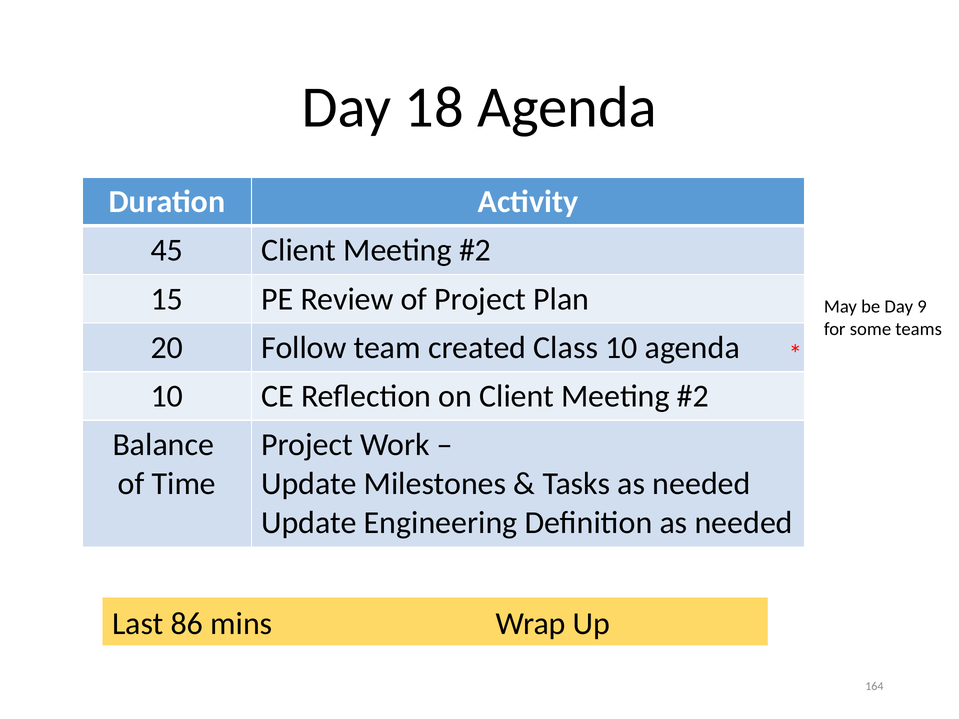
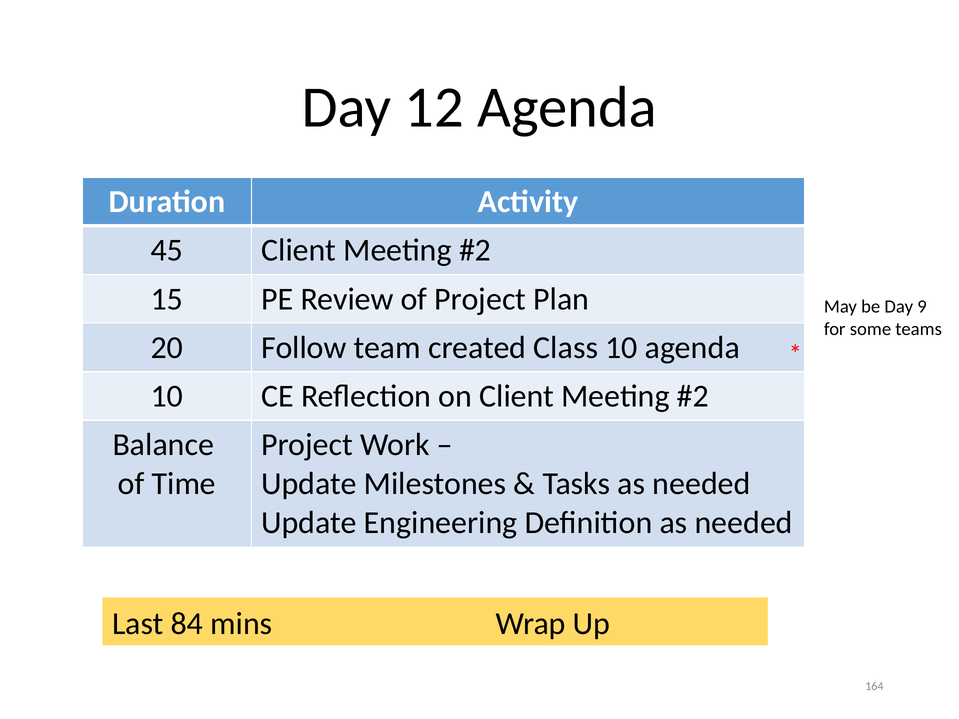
18: 18 -> 12
86: 86 -> 84
